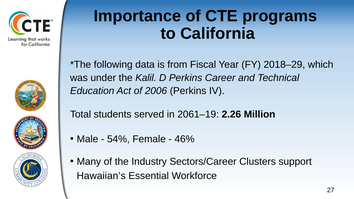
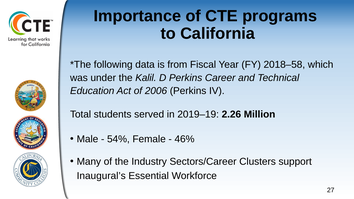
2018–29: 2018–29 -> 2018–58
2061–19: 2061–19 -> 2019–19
Hawaiian’s: Hawaiian’s -> Inaugural’s
